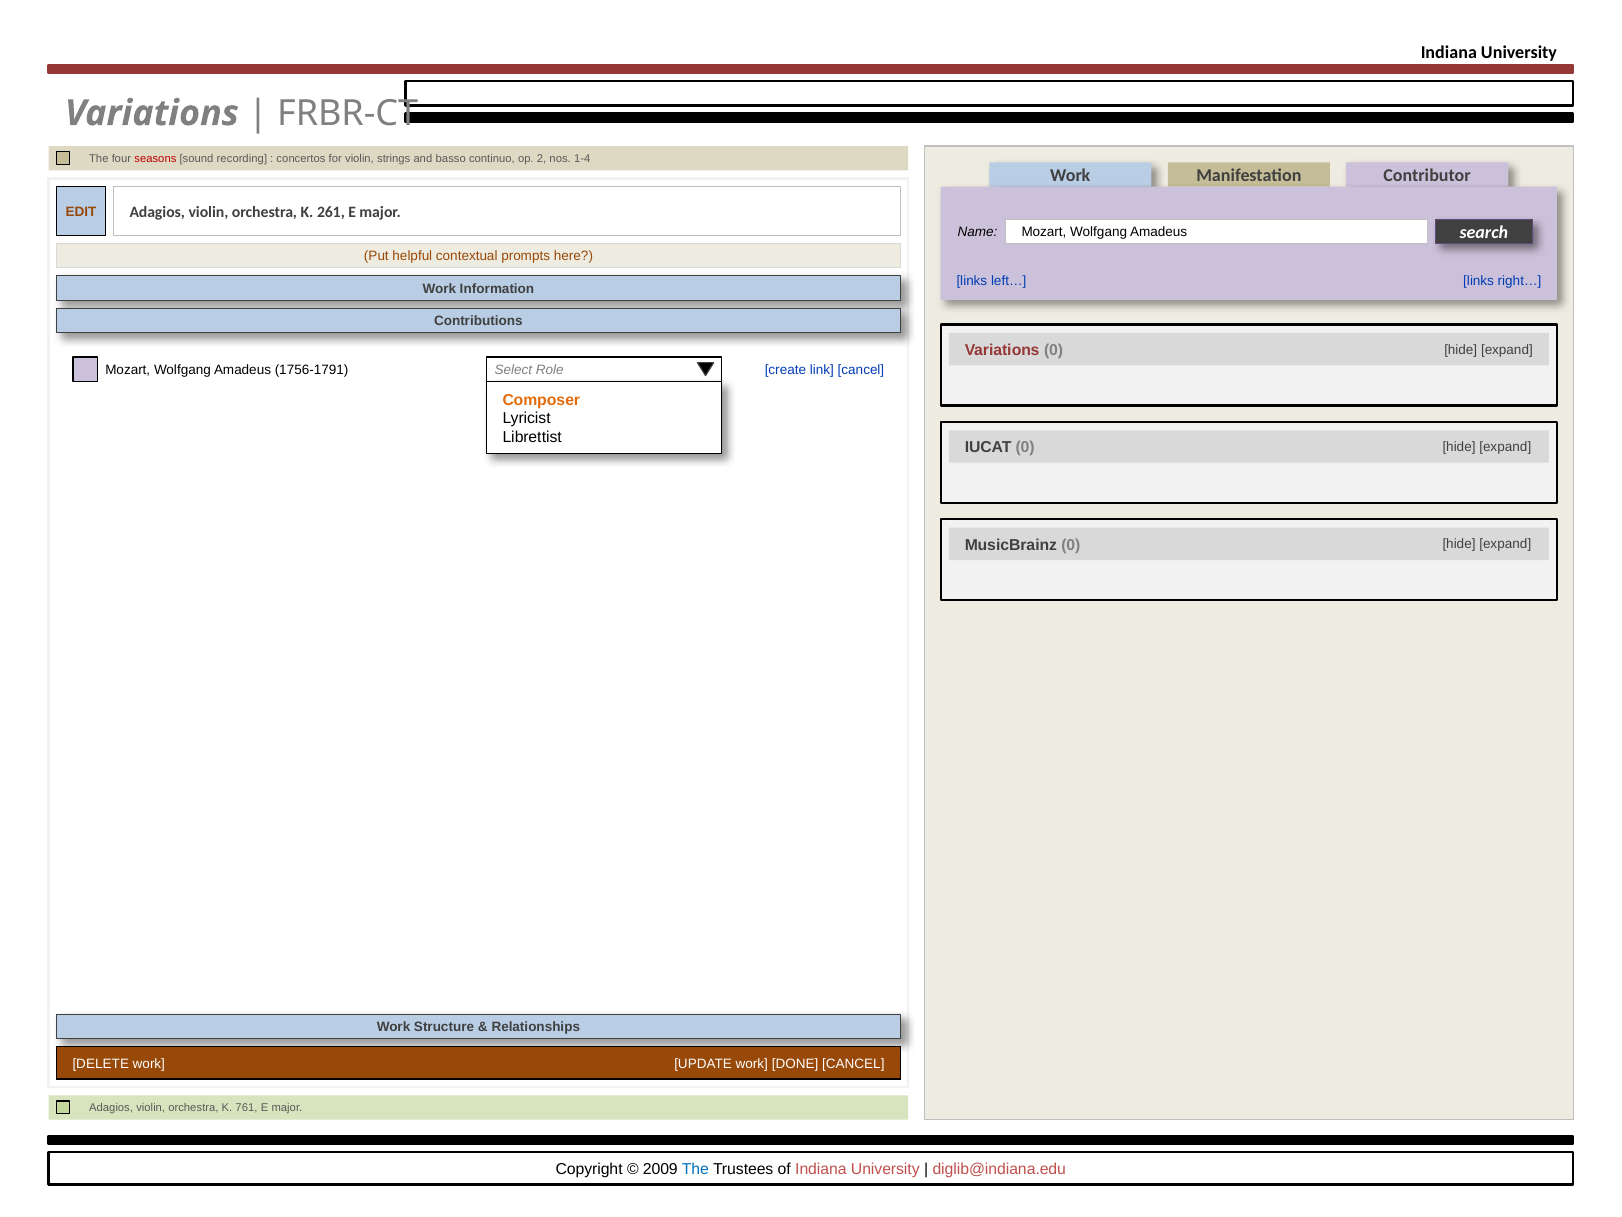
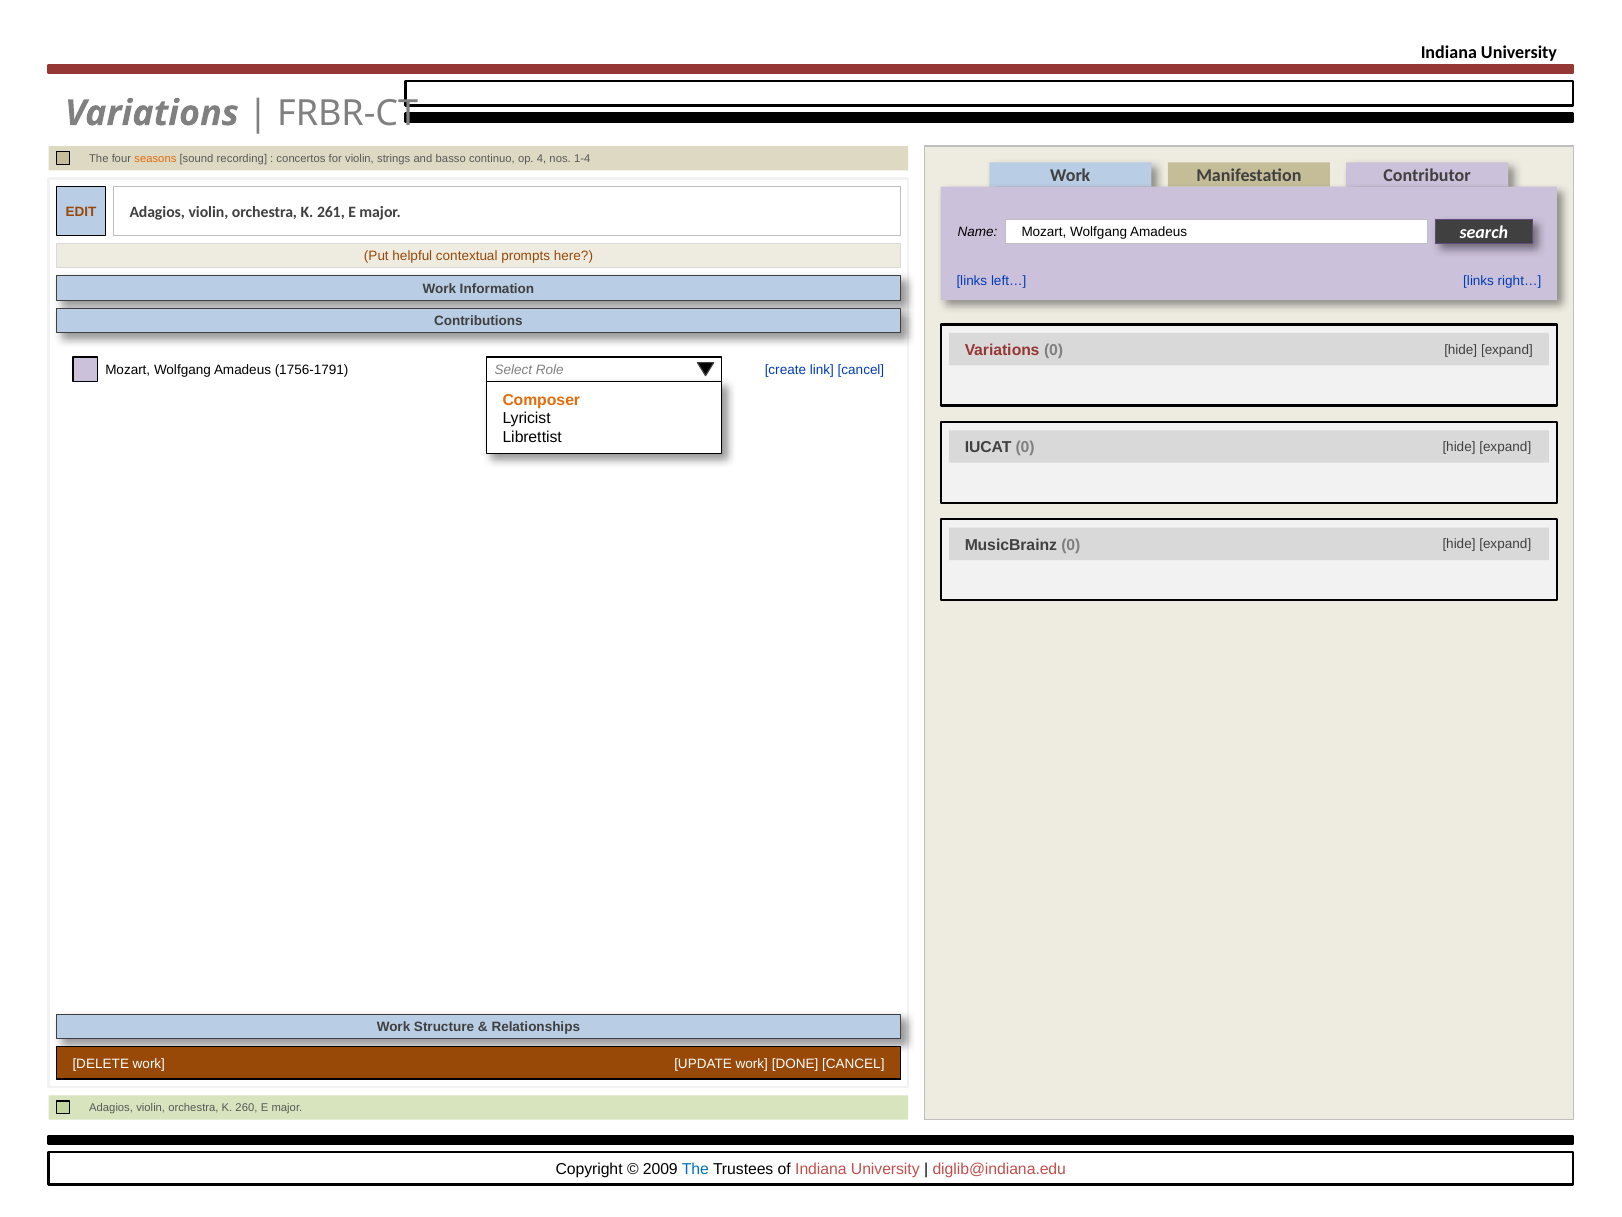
seasons colour: red -> orange
2: 2 -> 4
761: 761 -> 260
